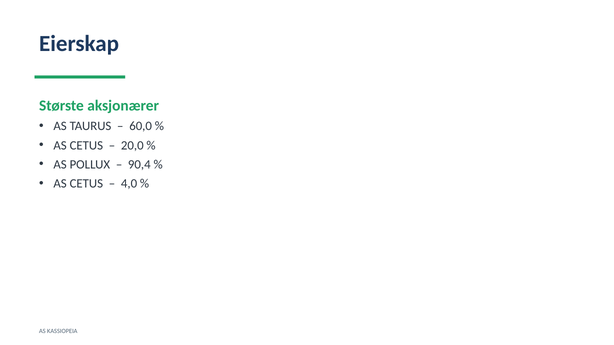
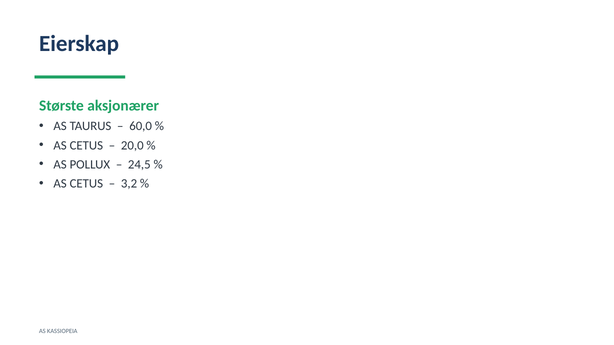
90,4: 90,4 -> 24,5
4,0: 4,0 -> 3,2
